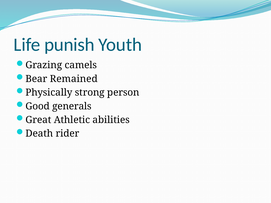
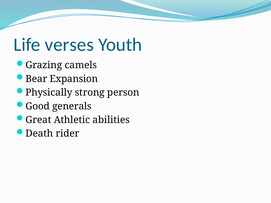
punish: punish -> verses
Remained: Remained -> Expansion
